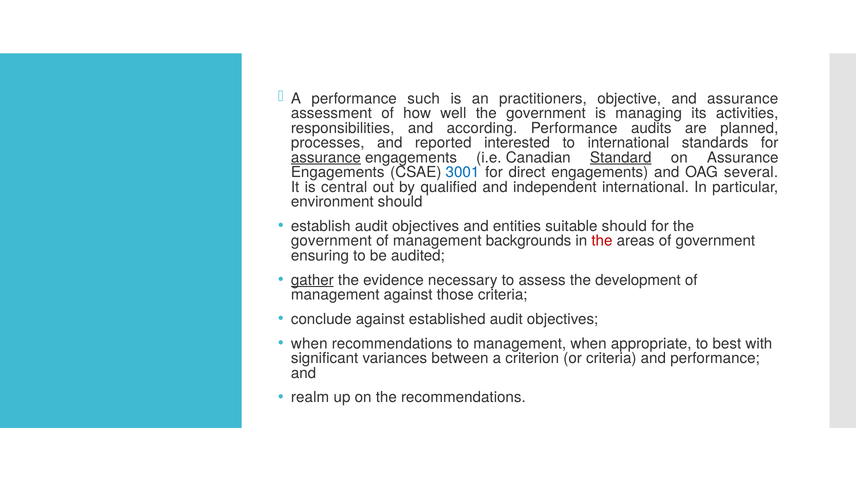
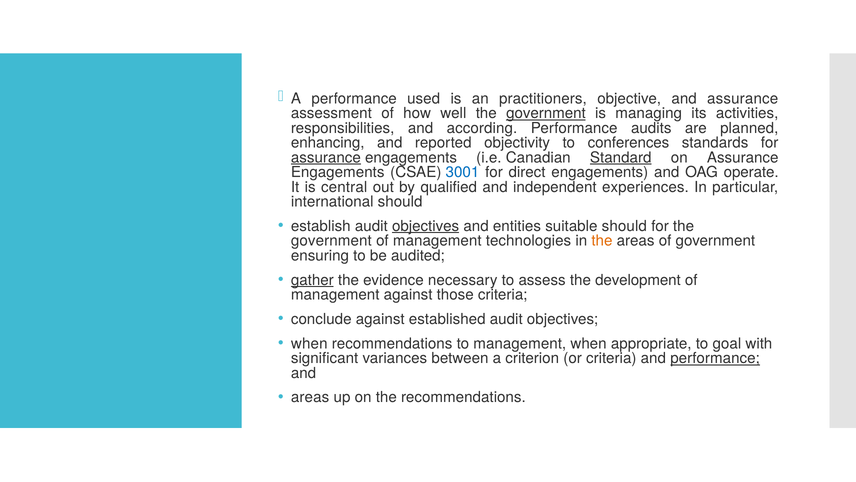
such: such -> used
government at (546, 113) underline: none -> present
processes: processes -> enhancing
interested: interested -> objectivity
to international: international -> conferences
several: several -> operate
independent international: international -> experiences
environment: environment -> international
objectives at (426, 226) underline: none -> present
backgrounds: backgrounds -> technologies
the at (602, 241) colour: red -> orange
best: best -> goal
performance at (715, 358) underline: none -> present
realm at (310, 397): realm -> areas
